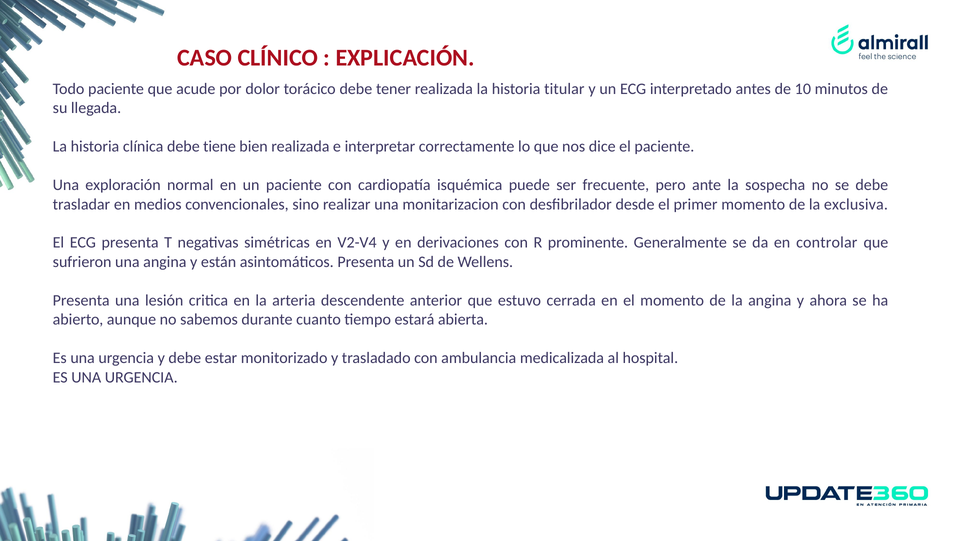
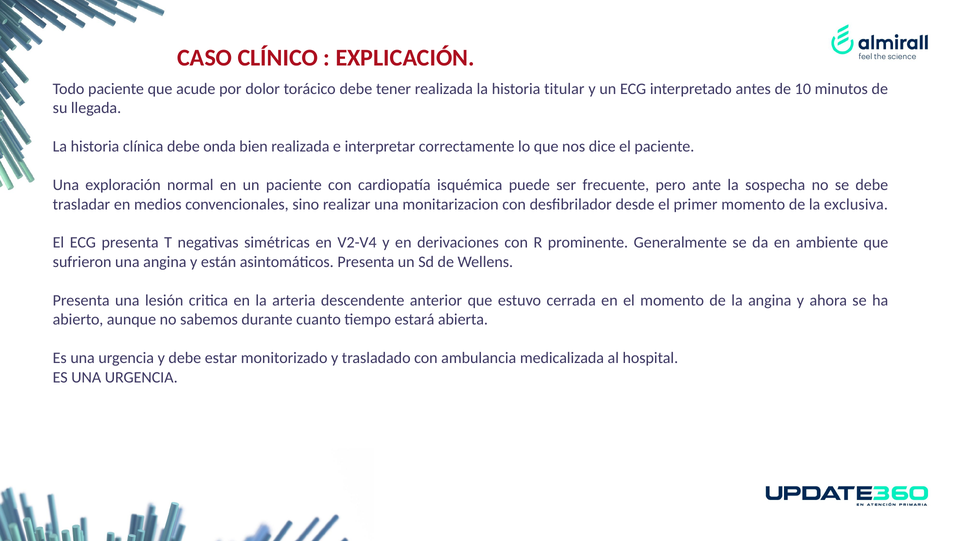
tiene: tiene -> onda
controlar: controlar -> ambiente
